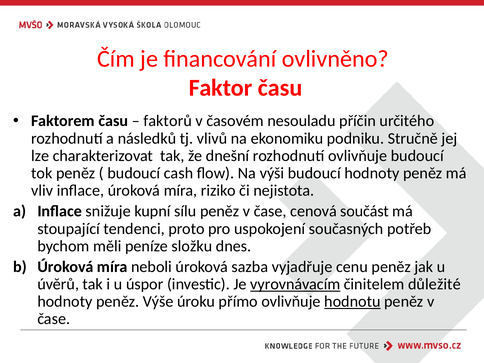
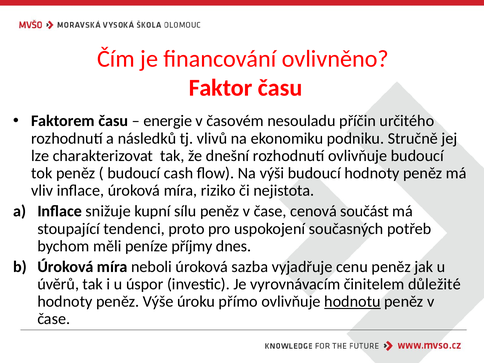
faktorů: faktorů -> energie
složku: složku -> příjmy
vyrovnávacím underline: present -> none
